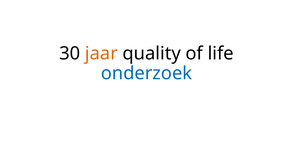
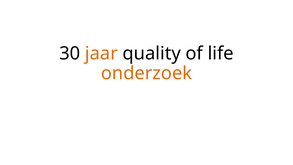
onderzoek colour: blue -> orange
